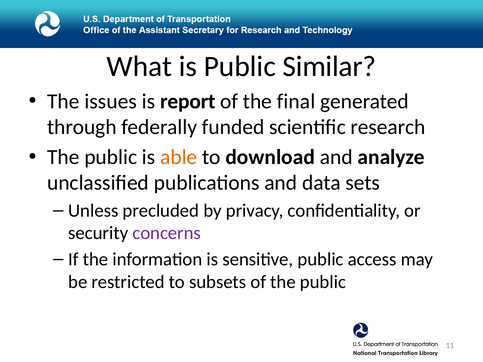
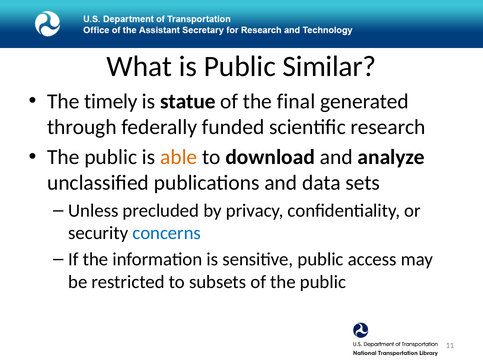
issues: issues -> timely
report: report -> statue
concerns colour: purple -> blue
